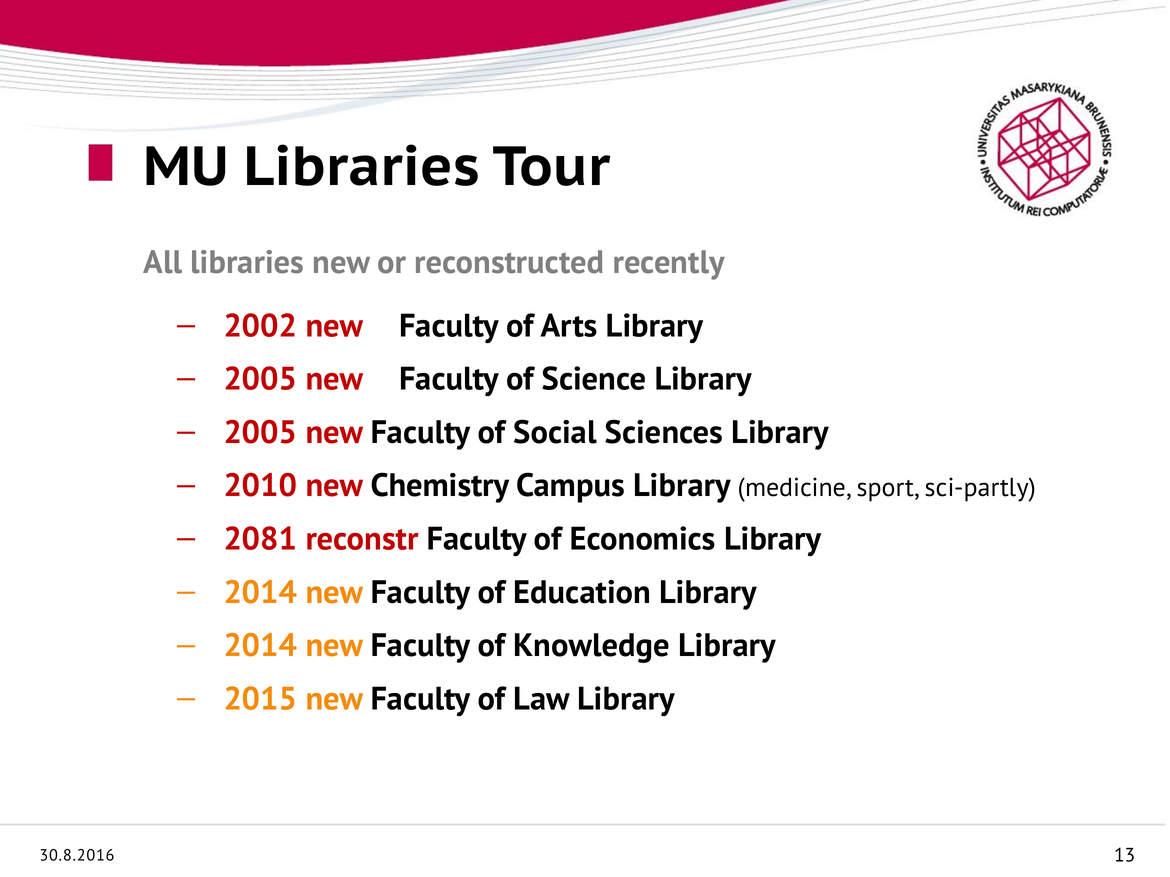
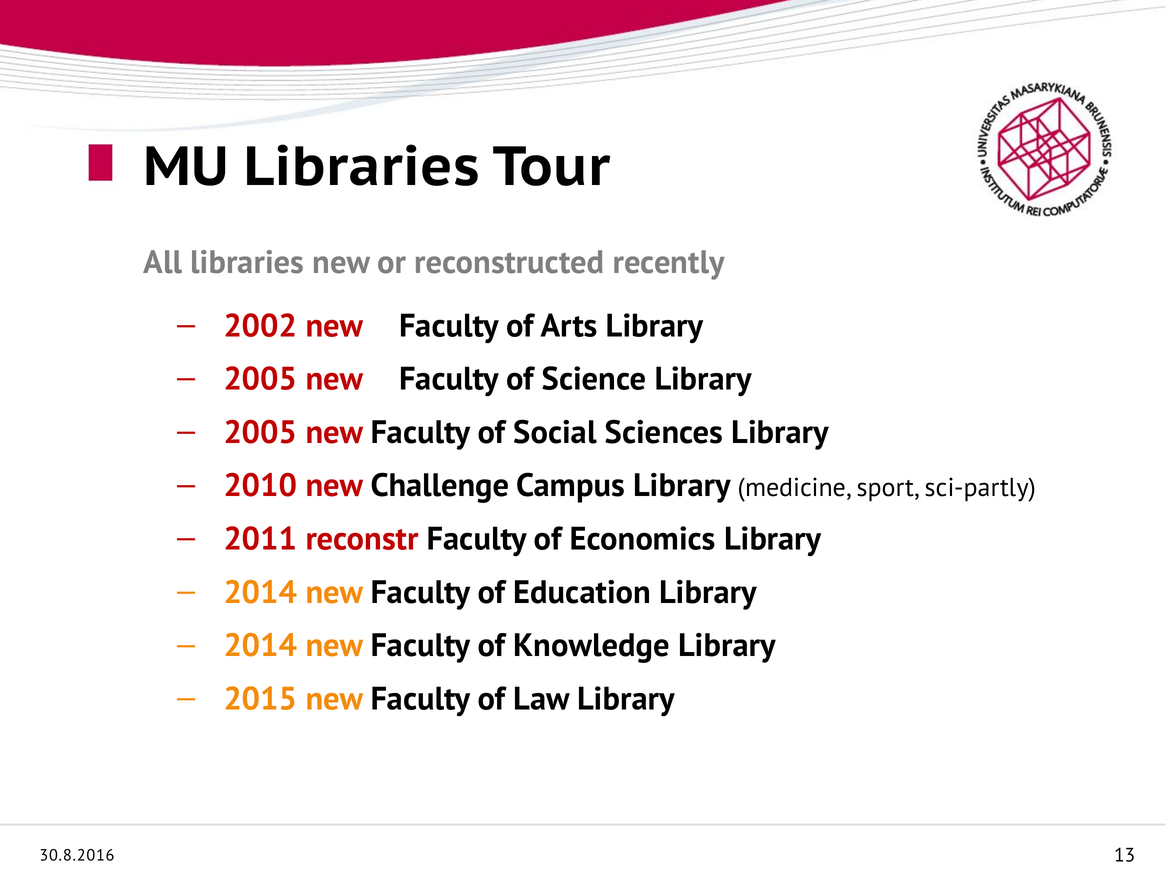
Chemistry: Chemistry -> Challenge
2081: 2081 -> 2011
